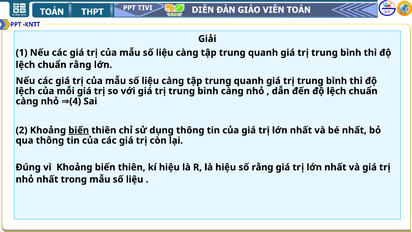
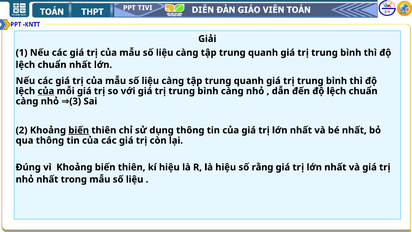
chuẩn rằng: rằng -> nhất
của at (46, 91) underline: none -> present
4: 4 -> 3
